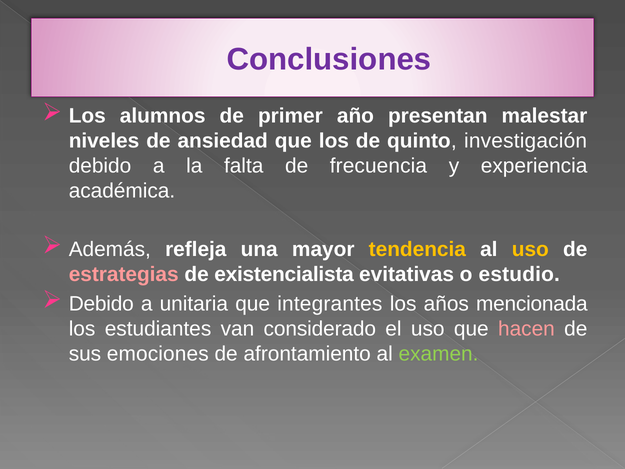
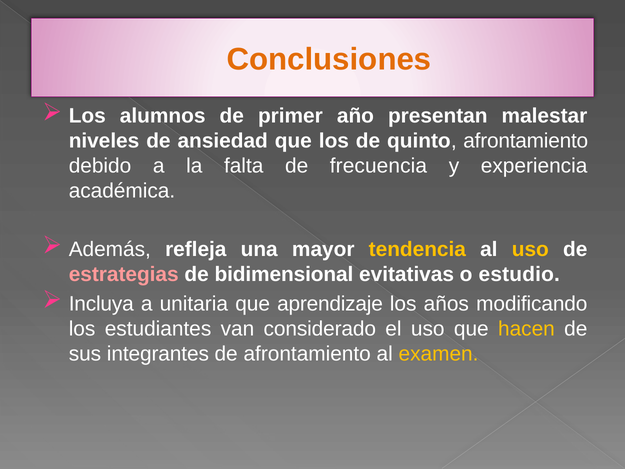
Conclusiones colour: purple -> orange
quinto investigación: investigación -> afrontamiento
existencialista: existencialista -> bidimensional
Debido at (101, 303): Debido -> Incluya
integrantes: integrantes -> aprendizaje
mencionada: mencionada -> modificando
hacen colour: pink -> yellow
emociones: emociones -> integrantes
examen colour: light green -> yellow
